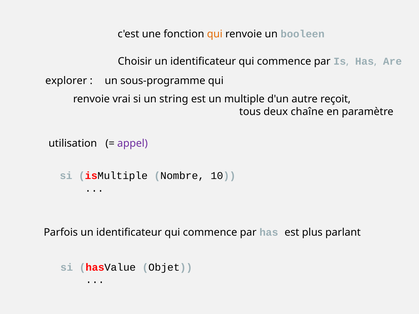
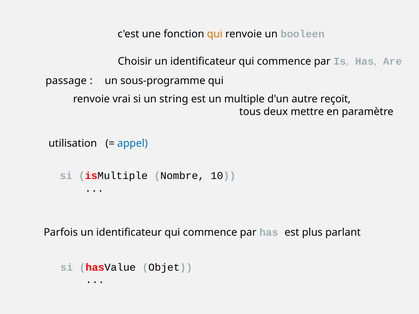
explorer: explorer -> passage
chaîne: chaîne -> mettre
appel colour: purple -> blue
